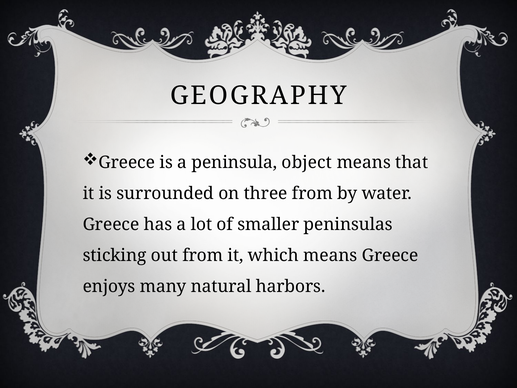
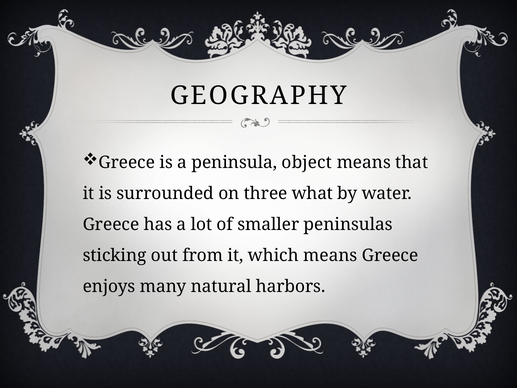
three from: from -> what
